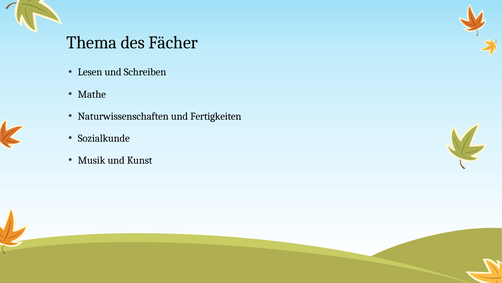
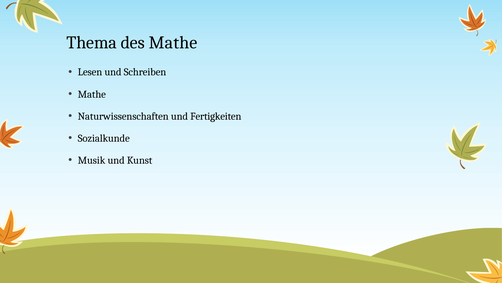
des Fächer: Fächer -> Mathe
